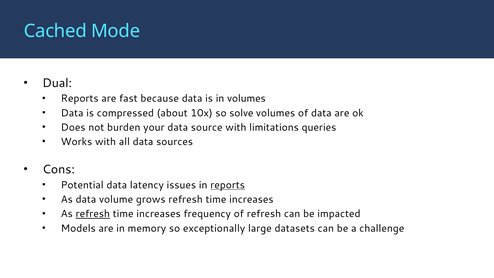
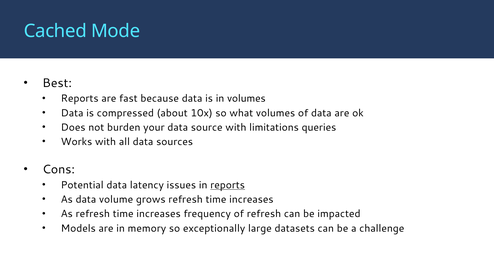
Dual: Dual -> Best
solve: solve -> what
refresh at (93, 214) underline: present -> none
